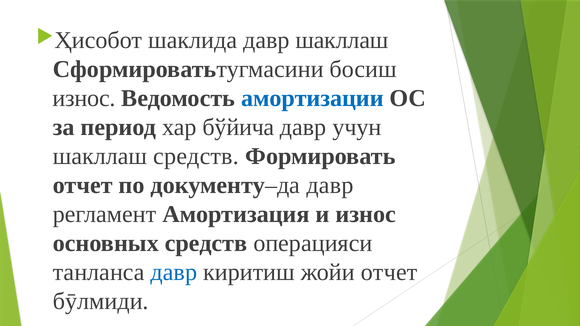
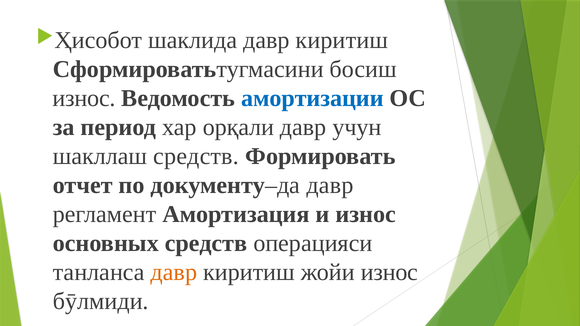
шаклида давр шакллаш: шакллаш -> киритиш
бўйича: бўйича -> орқали
давр at (174, 272) colour: blue -> orange
жойи отчет: отчет -> износ
